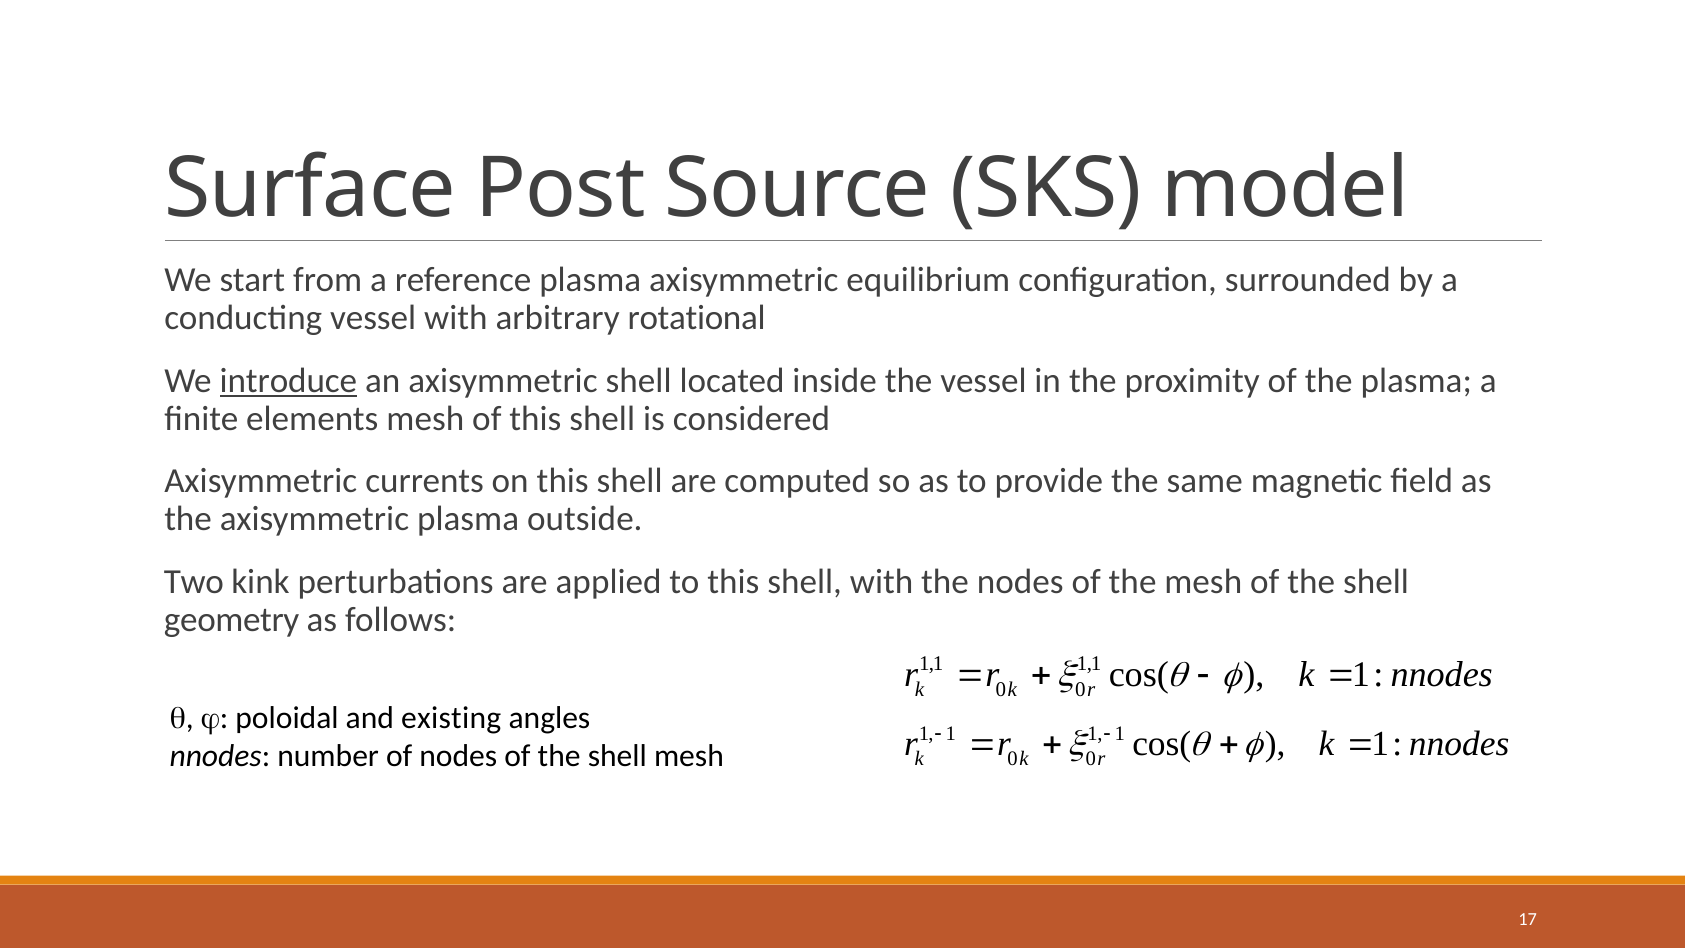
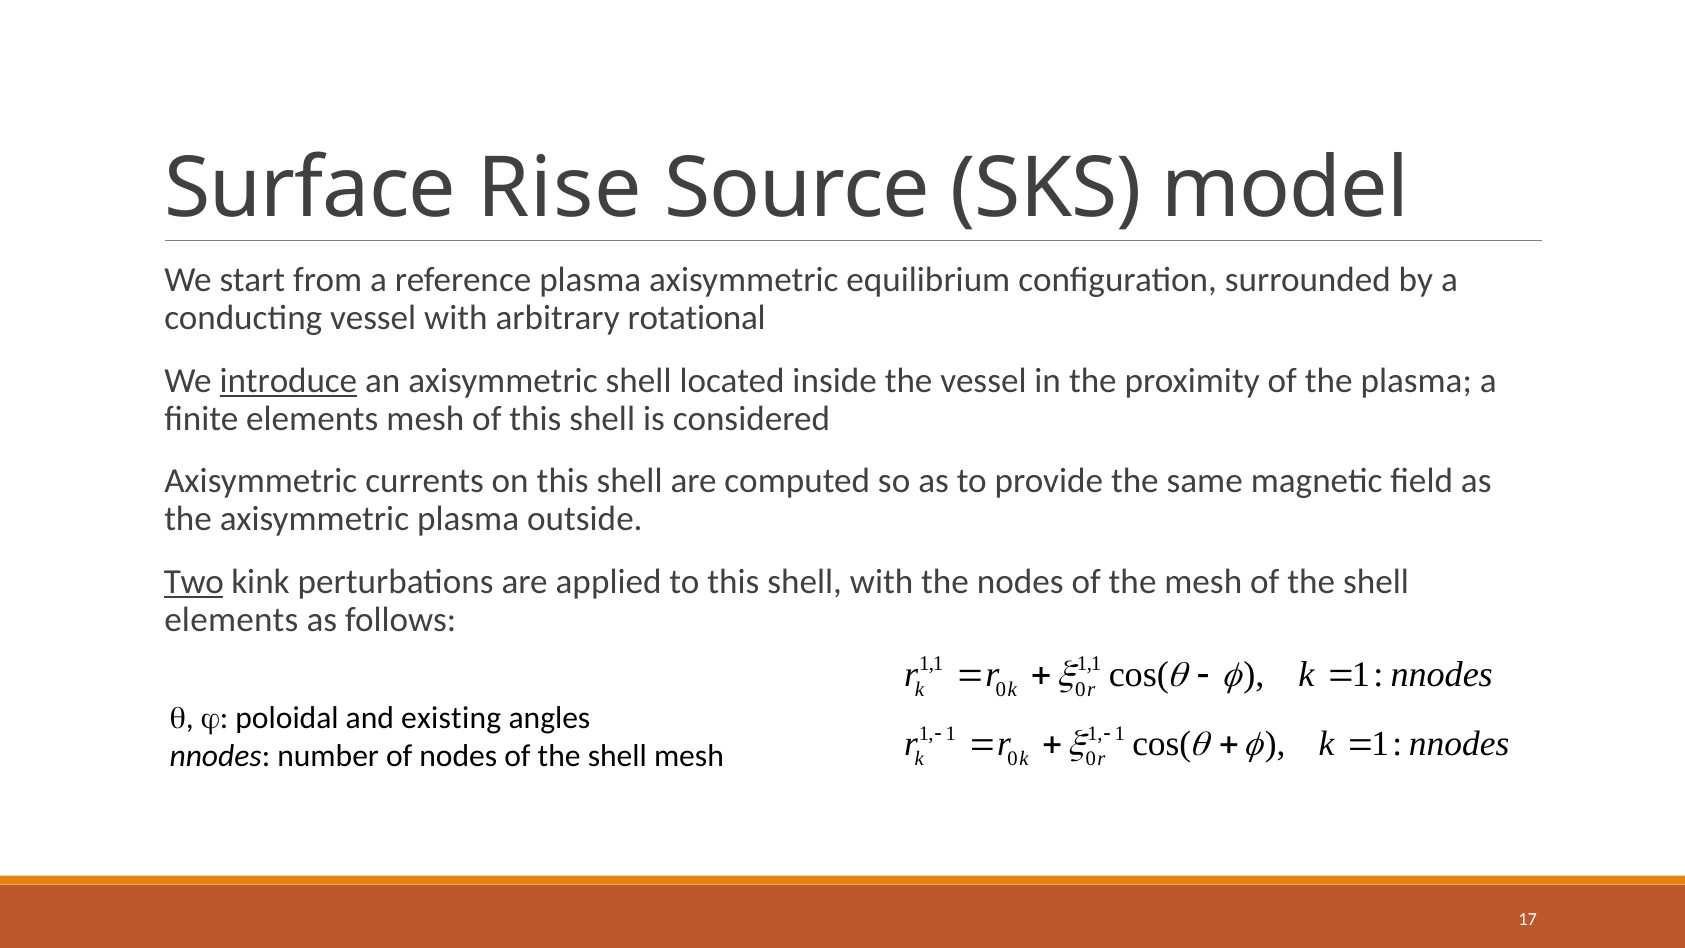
Post: Post -> Rise
Two underline: none -> present
geometry at (232, 620): geometry -> elements
